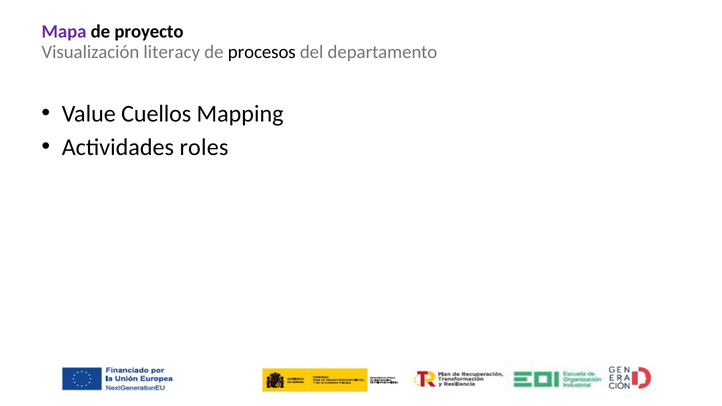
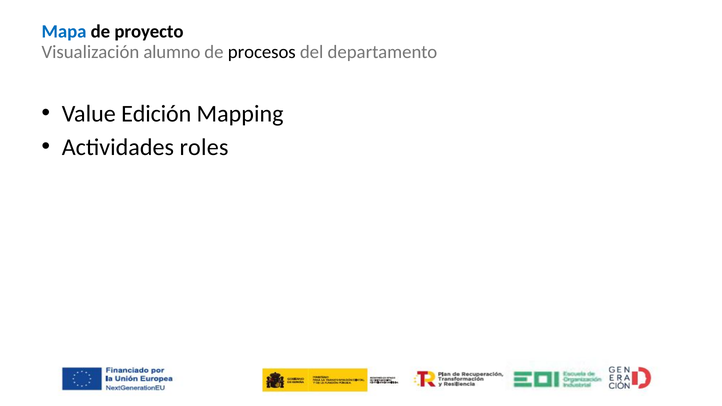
Mapa colour: purple -> blue
literacy: literacy -> alumno
Cuellos: Cuellos -> Edición
